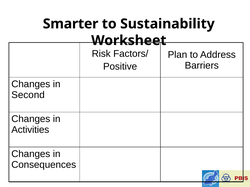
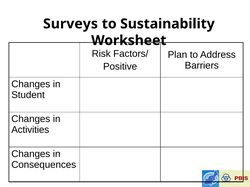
Smarter: Smarter -> Surveys
Second: Second -> Student
